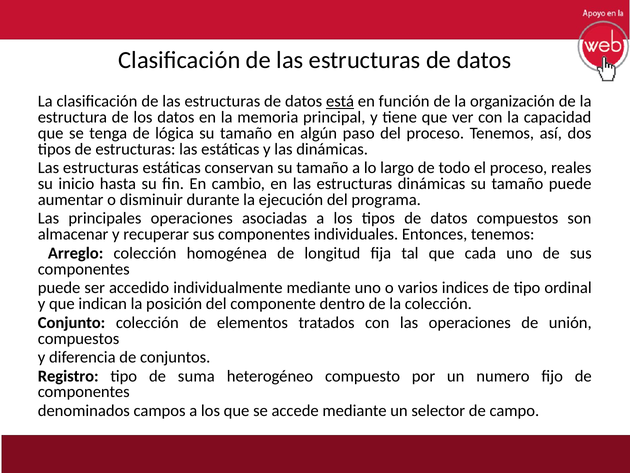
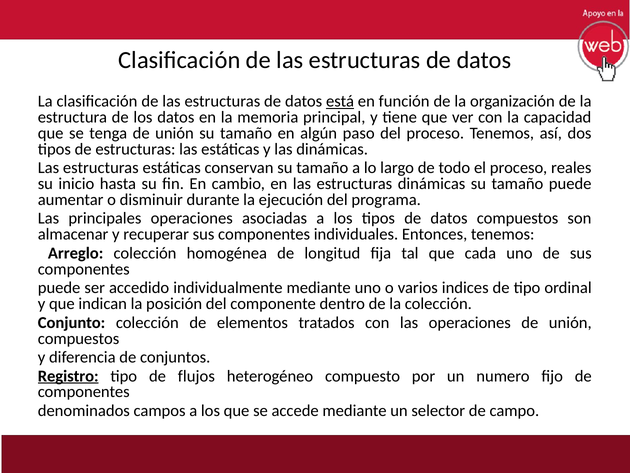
tenga de lógica: lógica -> unión
Registro underline: none -> present
suma: suma -> flujos
